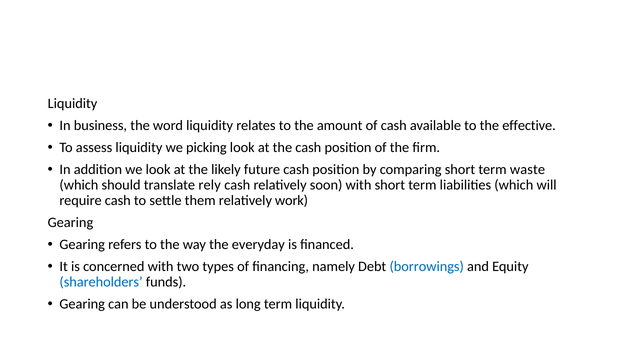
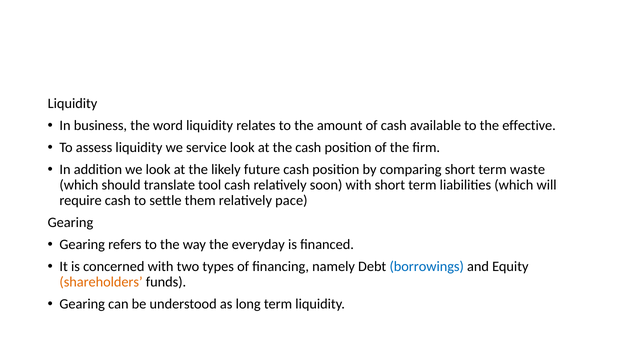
picking: picking -> service
rely: rely -> tool
work: work -> pace
shareholders colour: blue -> orange
